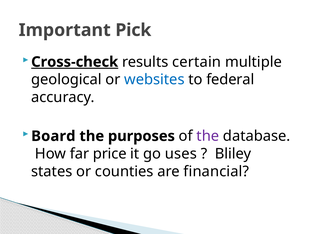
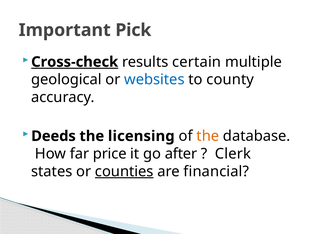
federal: federal -> county
Board: Board -> Deeds
purposes: purposes -> licensing
the at (208, 136) colour: purple -> orange
uses: uses -> after
Bliley: Bliley -> Clerk
counties underline: none -> present
